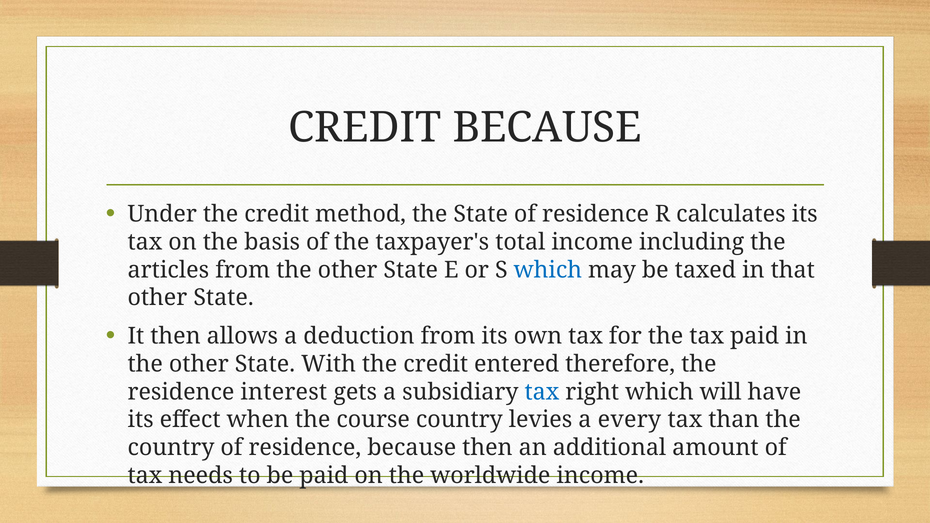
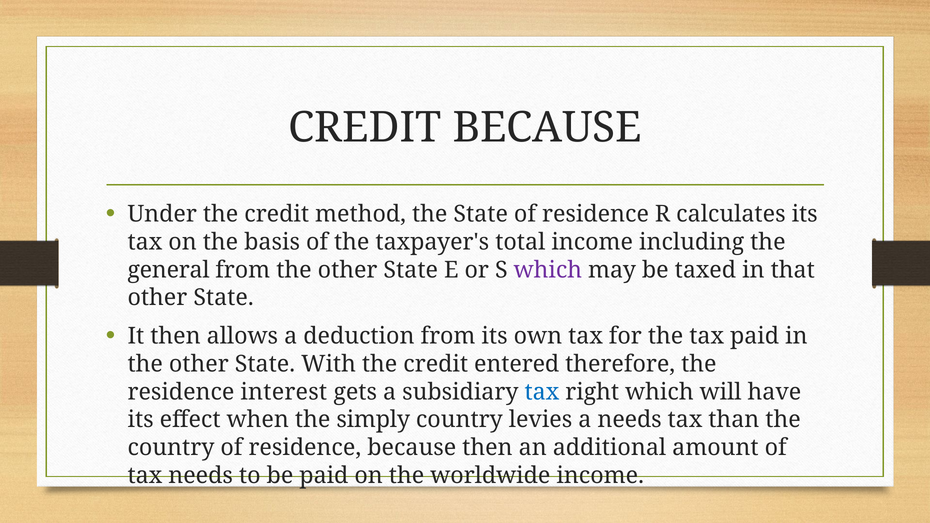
articles: articles -> general
which at (548, 270) colour: blue -> purple
course: course -> simply
a every: every -> needs
